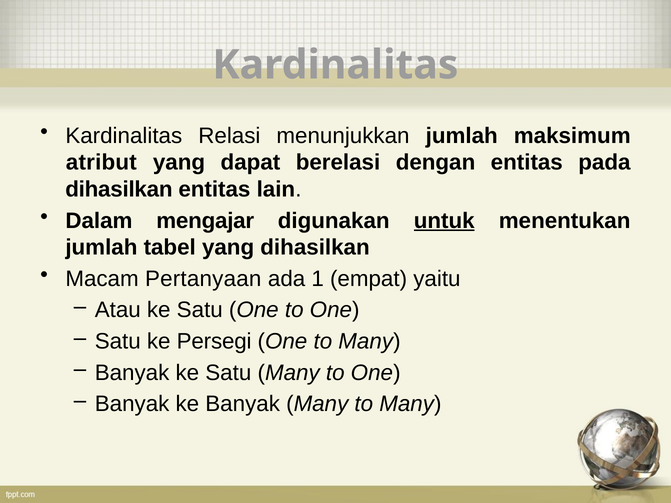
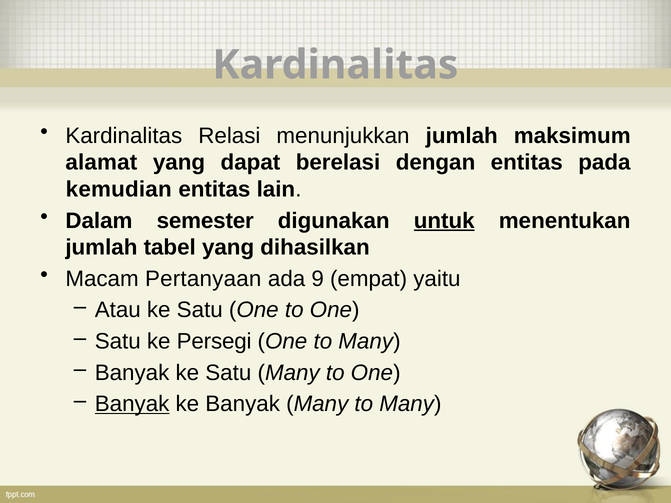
atribut: atribut -> alamat
dihasilkan at (119, 189): dihasilkan -> kemudian
mengajar: mengajar -> semester
1: 1 -> 9
Banyak at (132, 404) underline: none -> present
